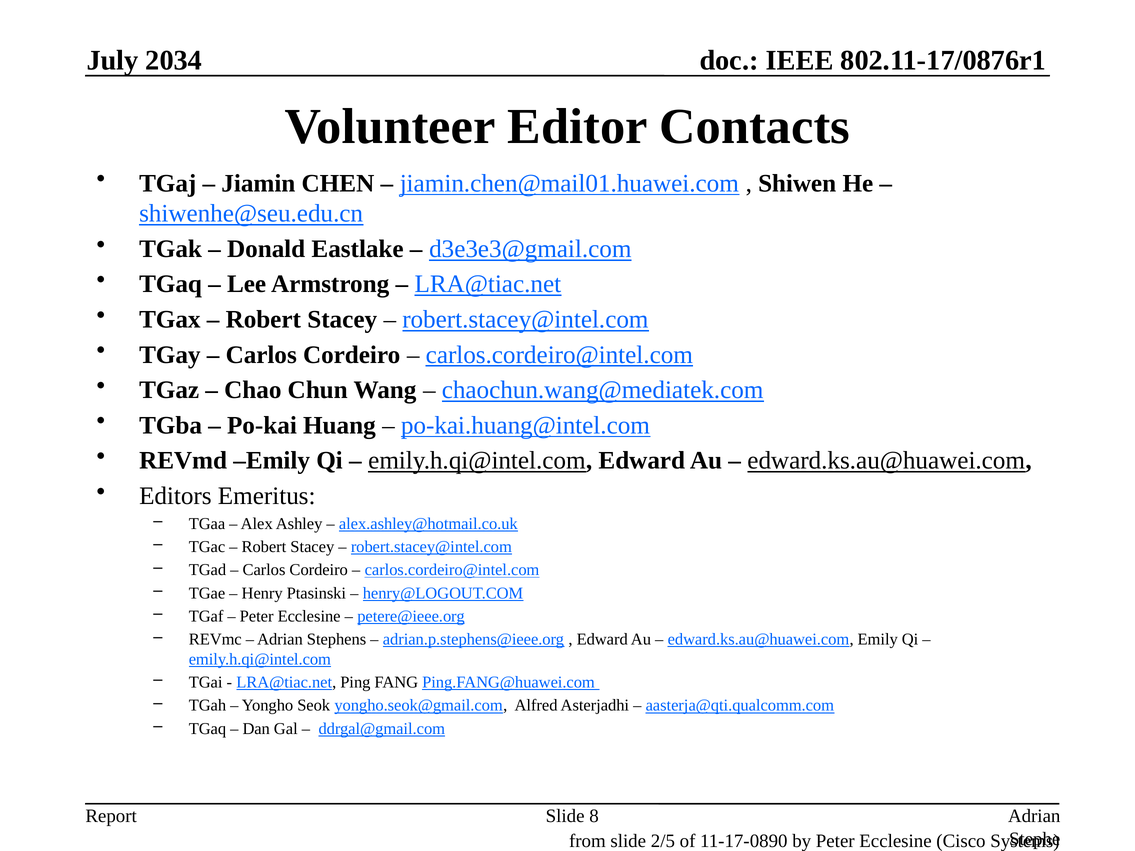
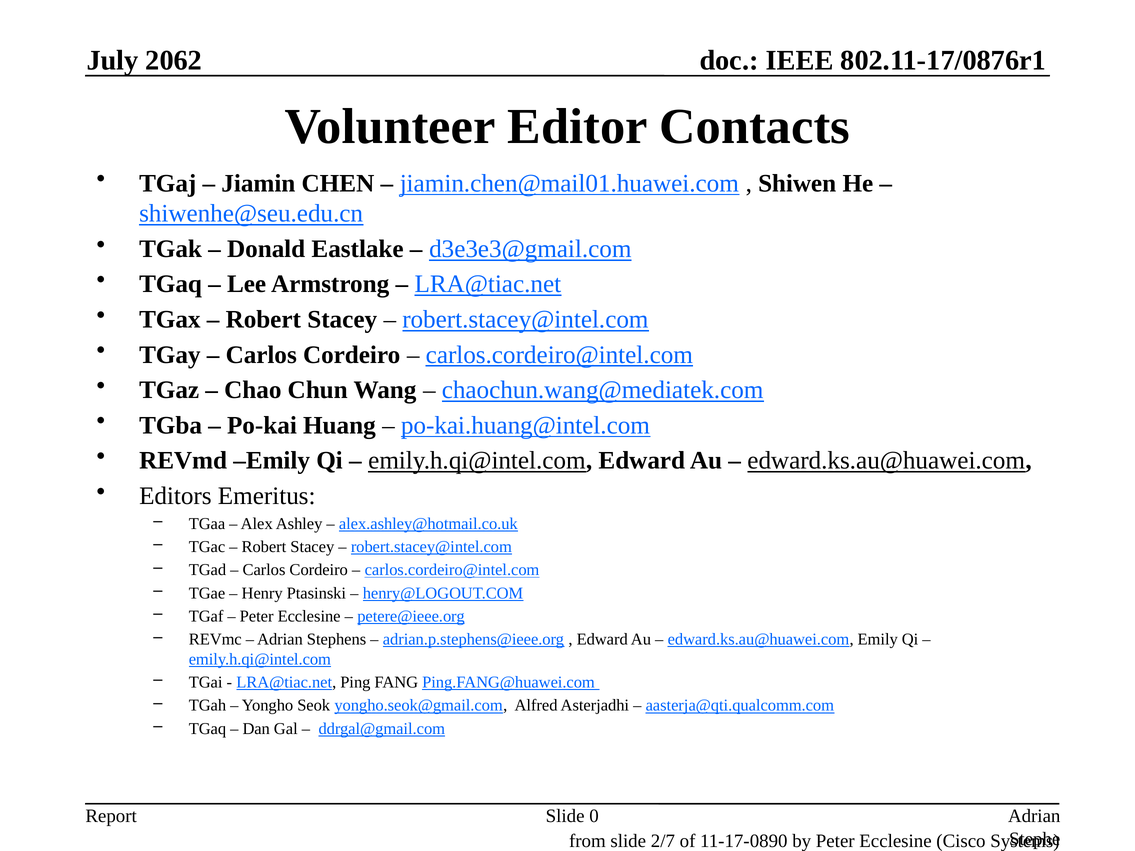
2034: 2034 -> 2062
8: 8 -> 0
2/5: 2/5 -> 2/7
